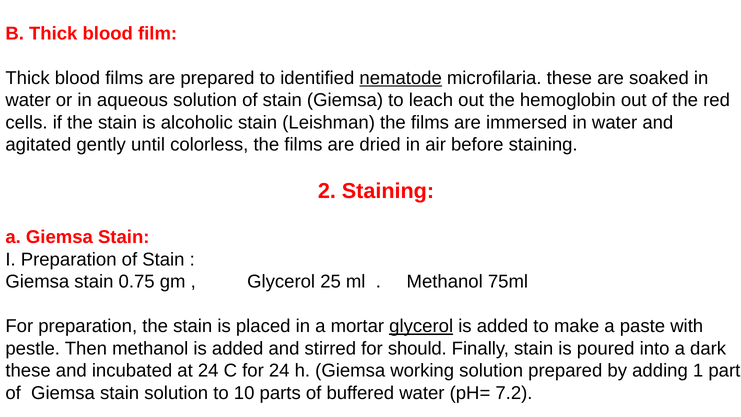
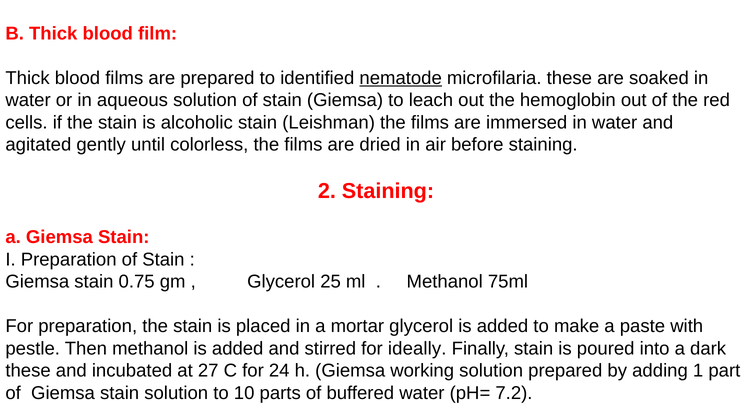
glycerol at (421, 326) underline: present -> none
should: should -> ideally
at 24: 24 -> 27
